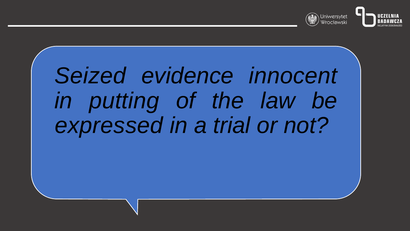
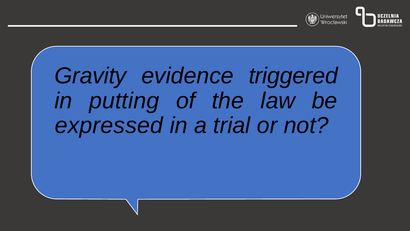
Seized: Seized -> Gravity
innocent: innocent -> triggered
